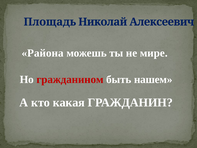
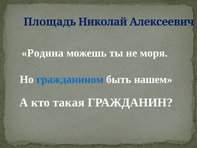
Района: Района -> Родина
мире: мире -> моря
гражданином colour: red -> blue
какая: какая -> такая
